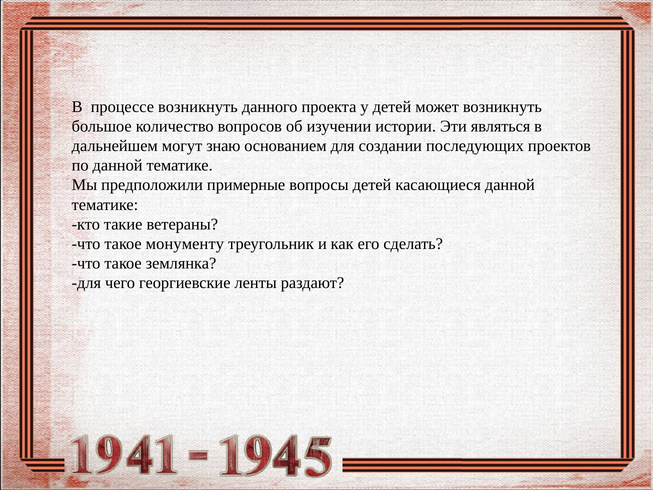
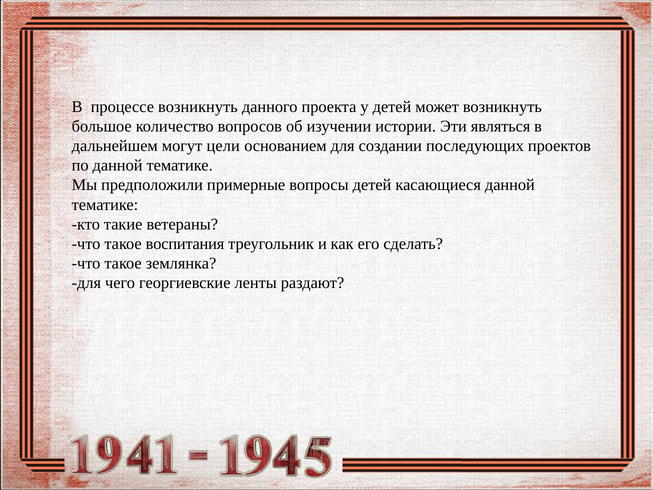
знаю: знаю -> цели
монументу: монументу -> воспитания
